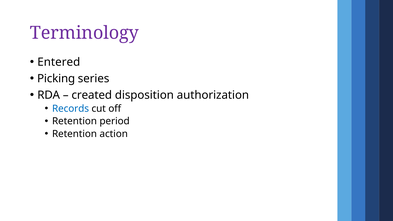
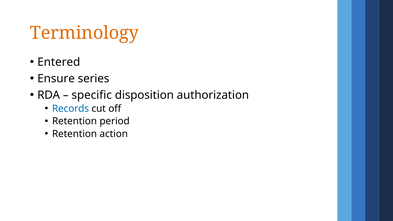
Terminology colour: purple -> orange
Picking: Picking -> Ensure
created: created -> specific
